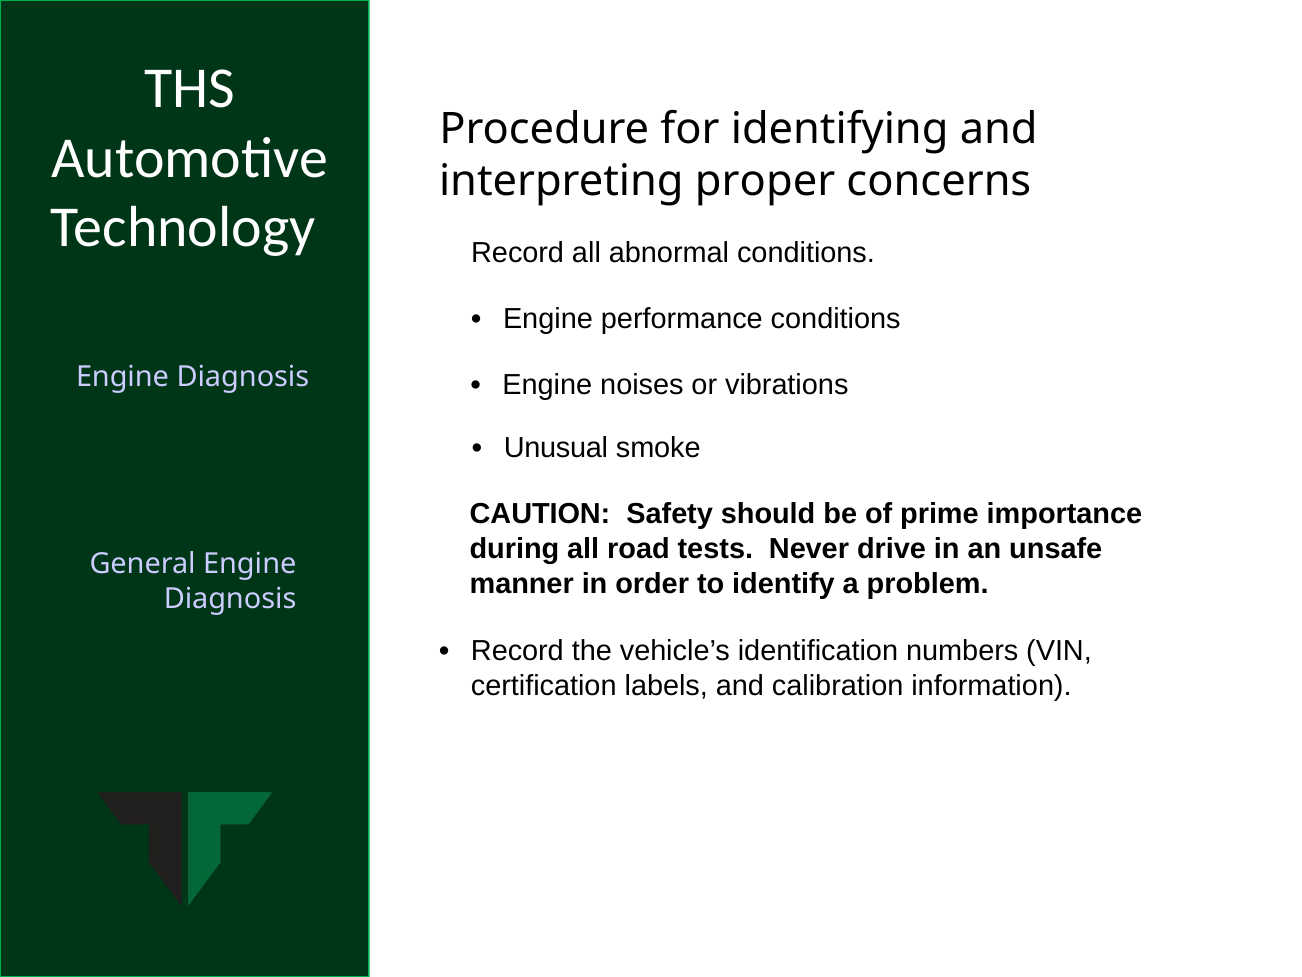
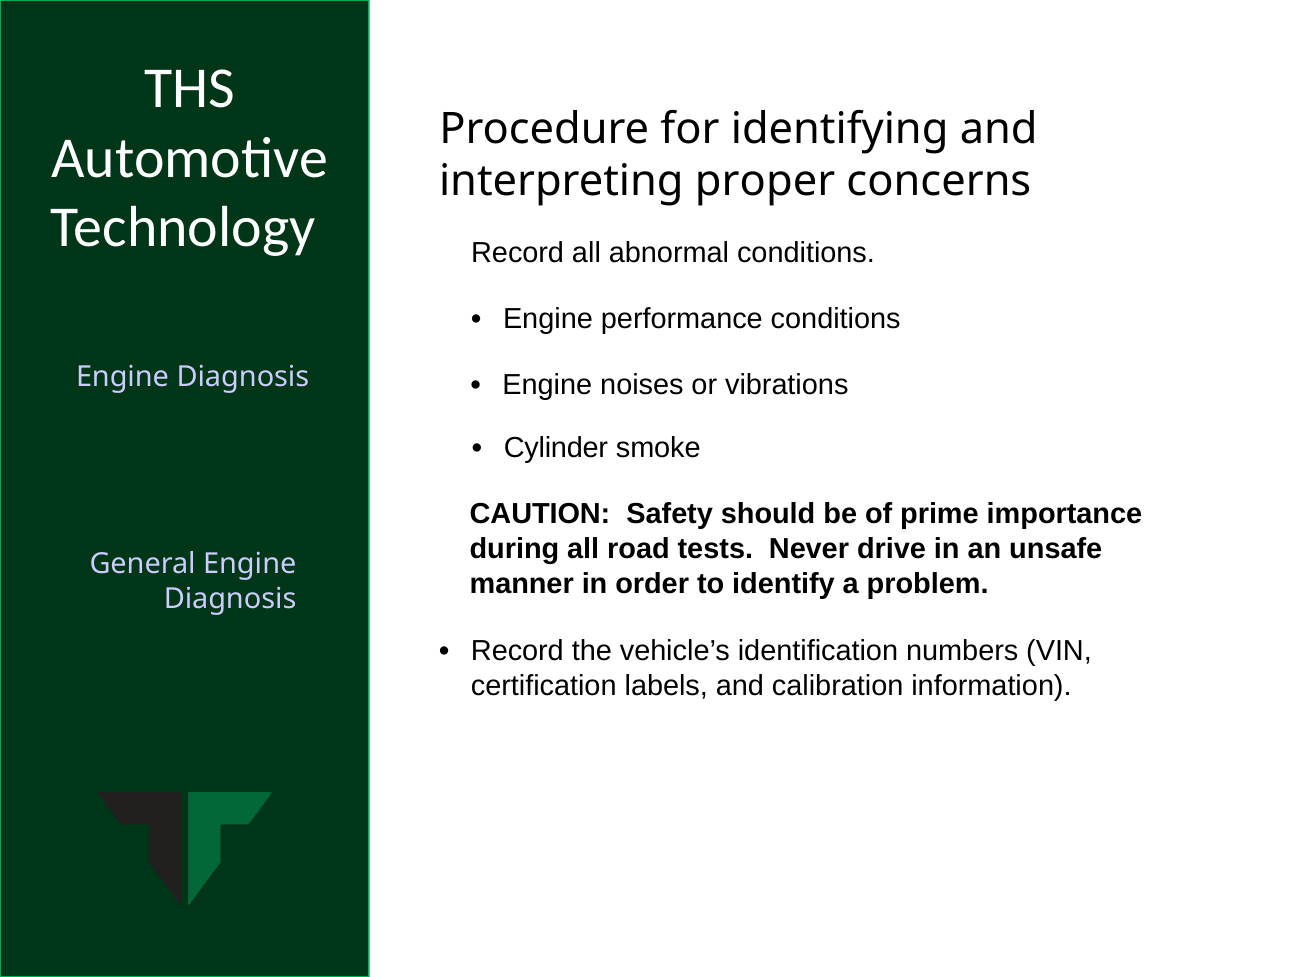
Unusual: Unusual -> Cylinder
